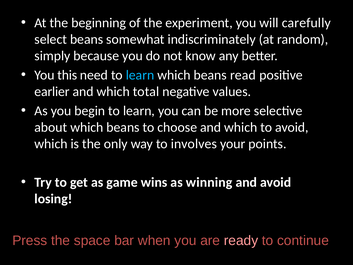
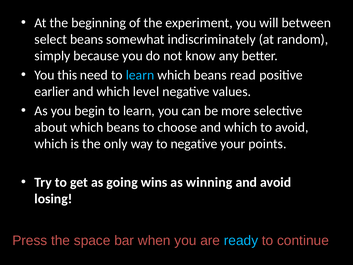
carefully: carefully -> between
total: total -> level
to involves: involves -> negative
game: game -> going
ready colour: pink -> light blue
